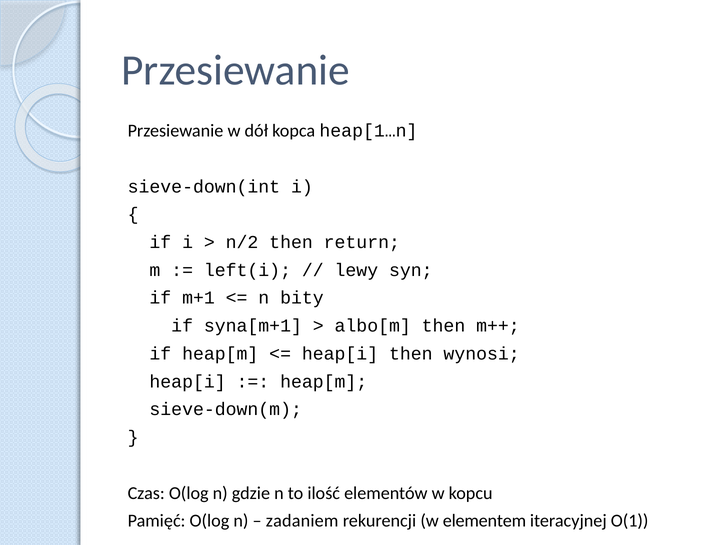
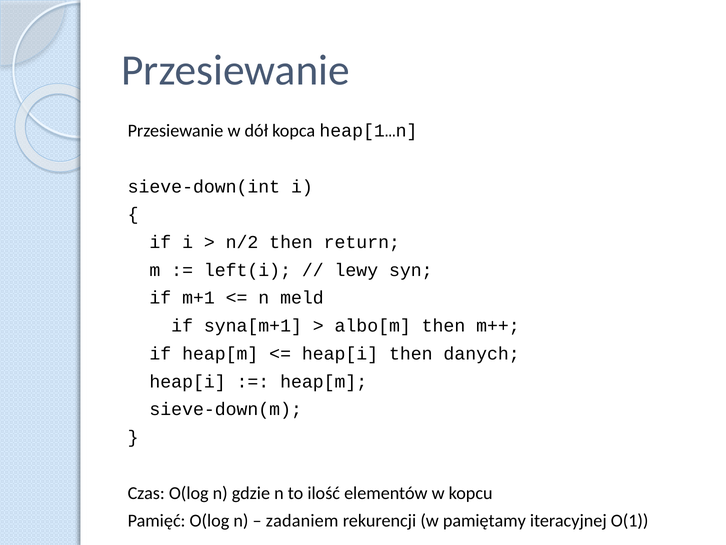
bity: bity -> meld
wynosi: wynosi -> danych
elementem: elementem -> pamiętamy
